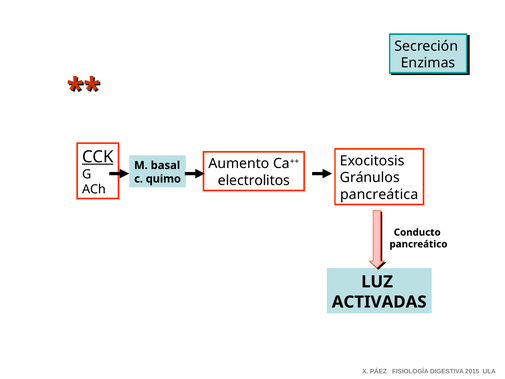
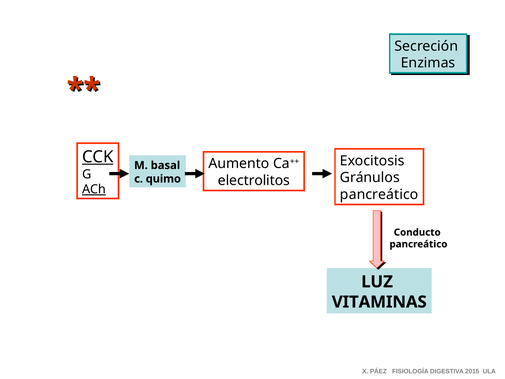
ACh underline: none -> present
pancreática at (379, 194): pancreática -> pancreático
ACTIVADAS: ACTIVADAS -> VITAMINAS
